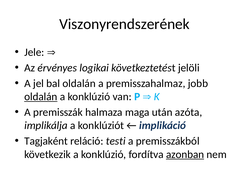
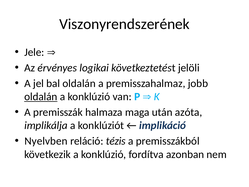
Tagjaként: Tagjaként -> Nyelvben
testi: testi -> tézis
azonban underline: present -> none
